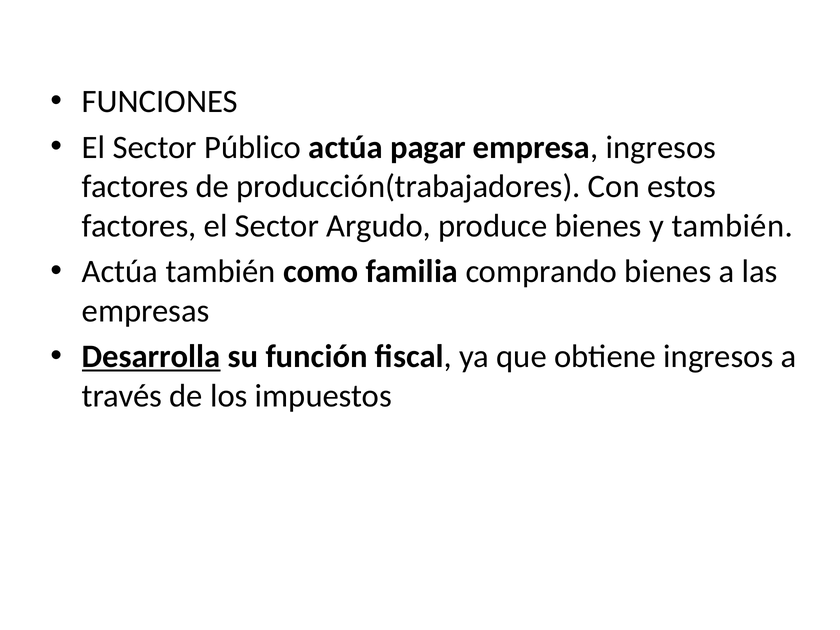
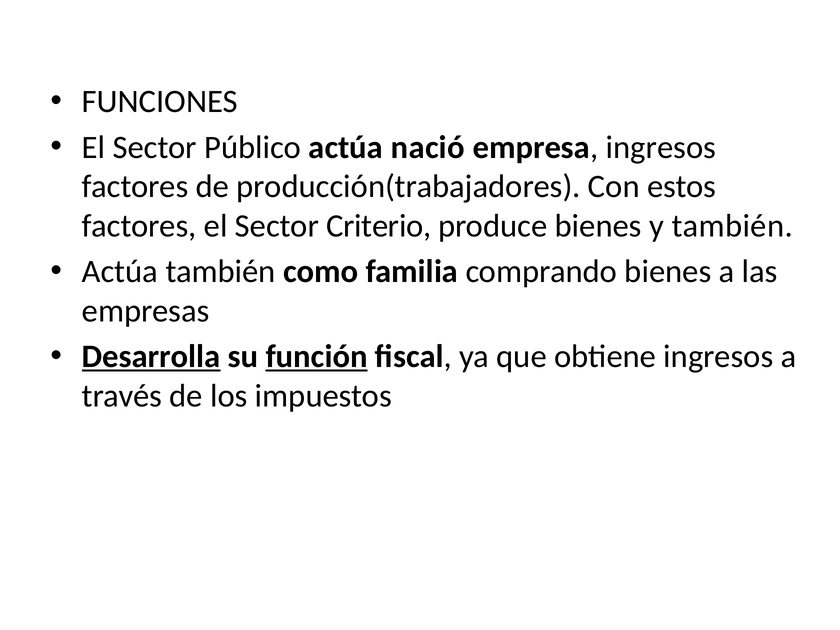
pagar: pagar -> nació
Argudo: Argudo -> Criterio
función underline: none -> present
